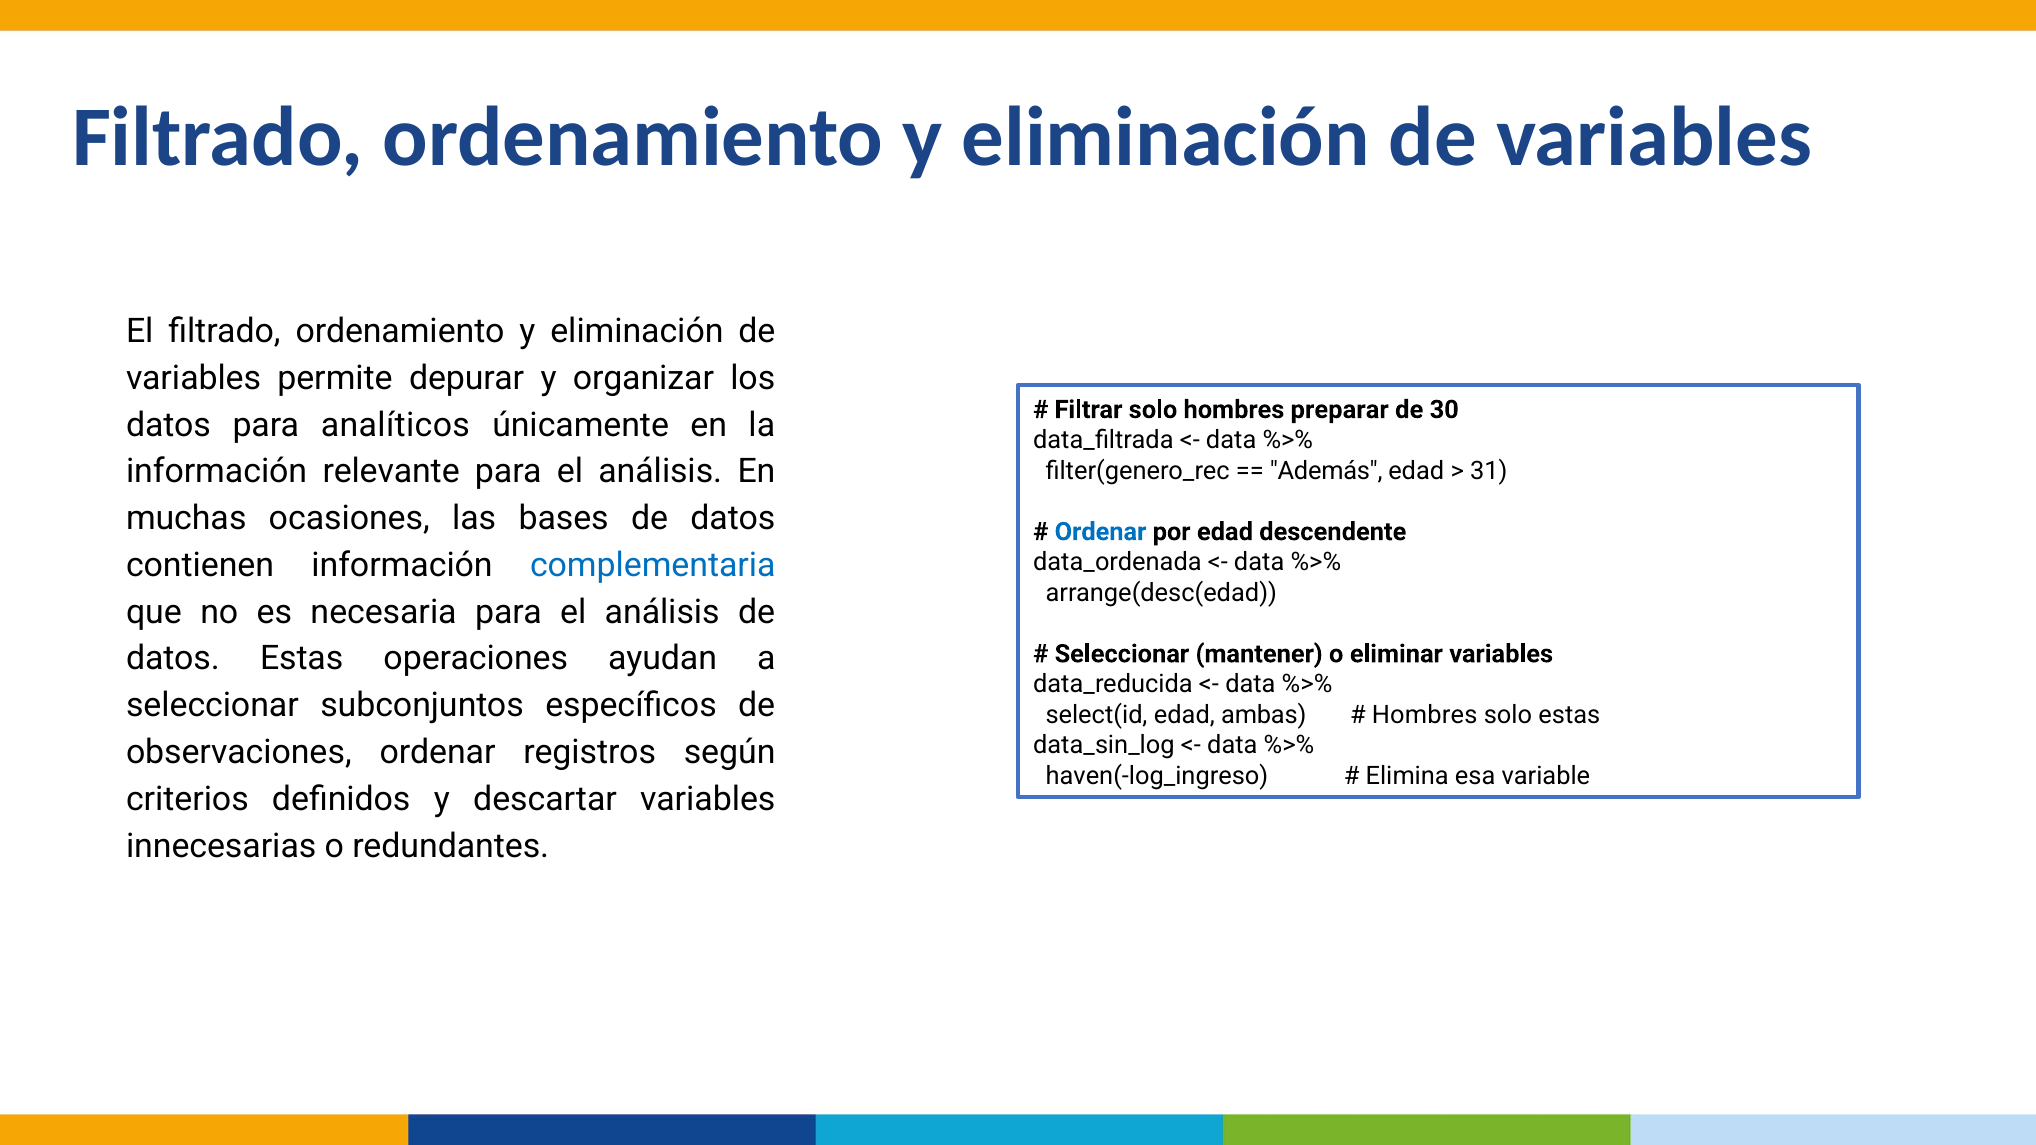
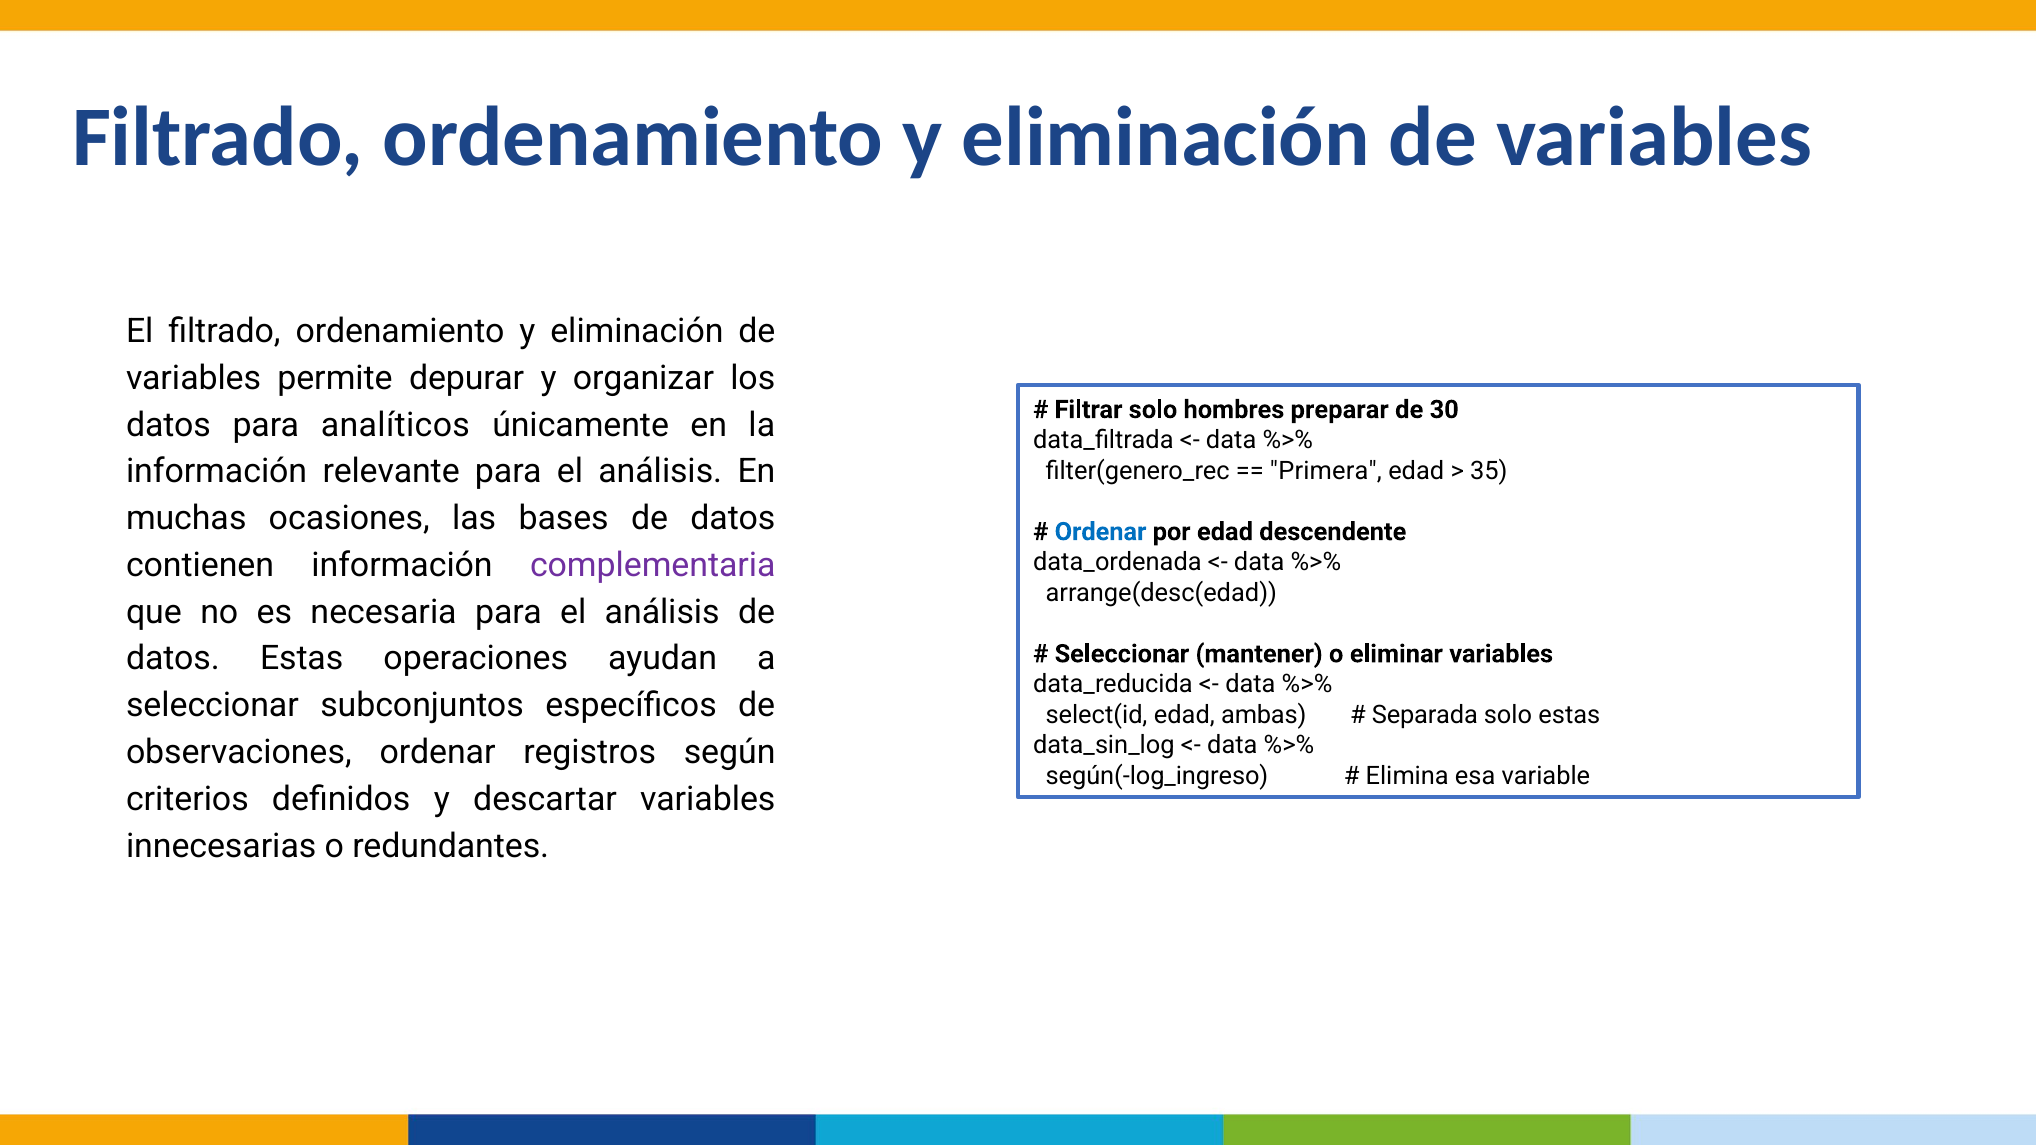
Además: Además -> Primera
31: 31 -> 35
complementaria colour: blue -> purple
Hombres at (1425, 715): Hombres -> Separada
haven(-log_ingreso: haven(-log_ingreso -> según(-log_ingreso
